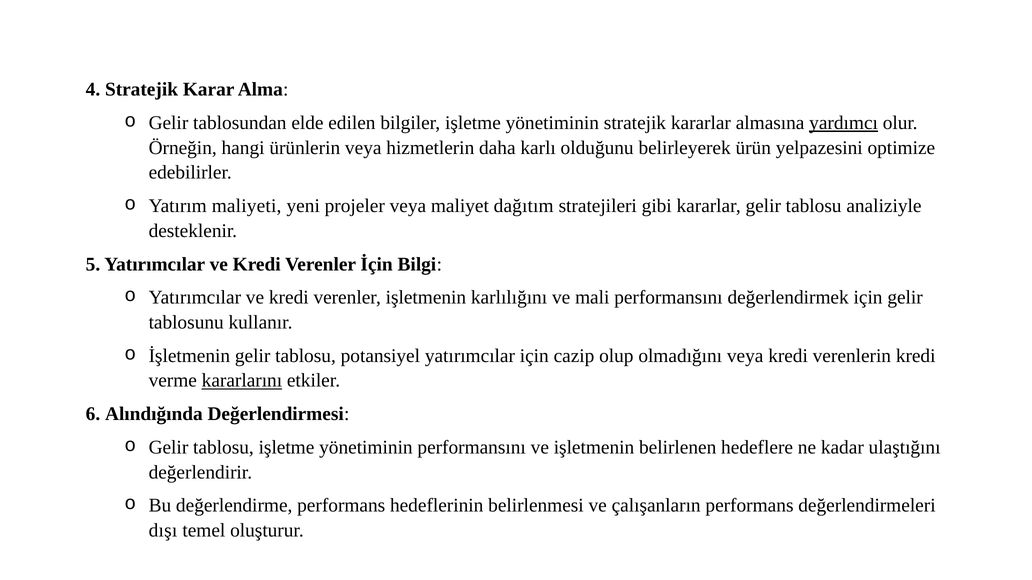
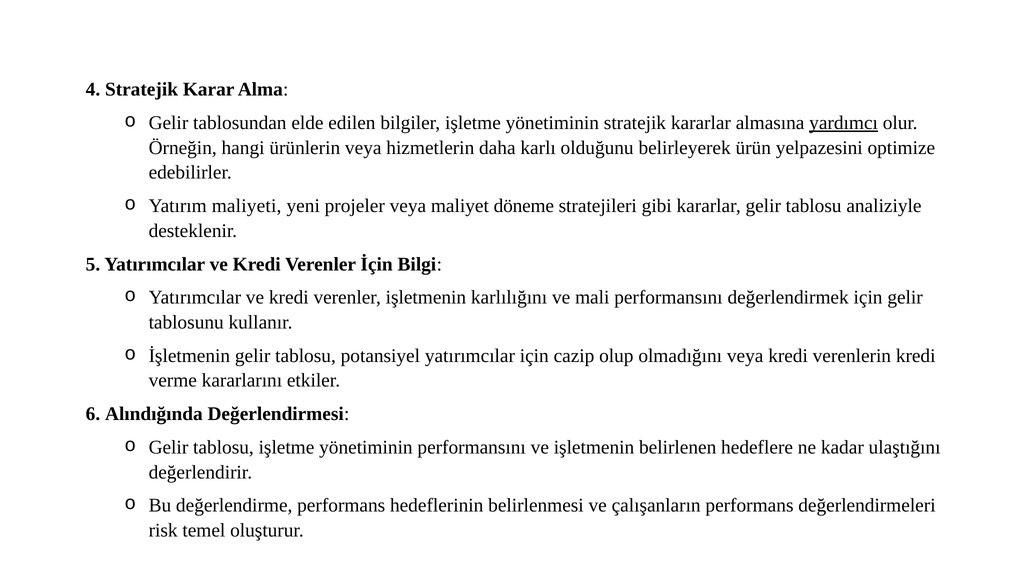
dağıtım: dağıtım -> döneme
kararlarını underline: present -> none
dışı: dışı -> risk
